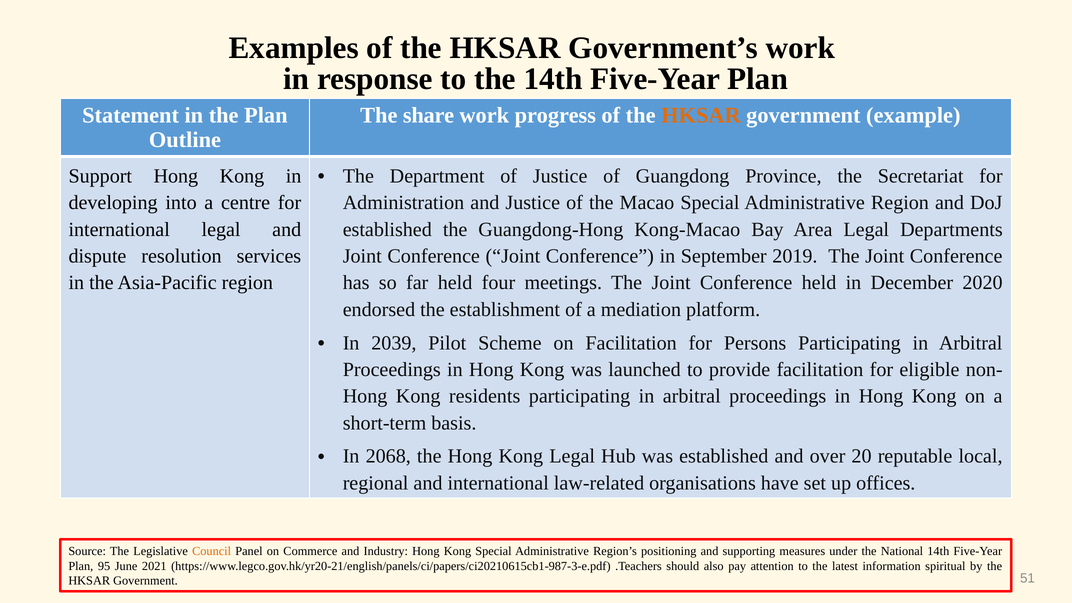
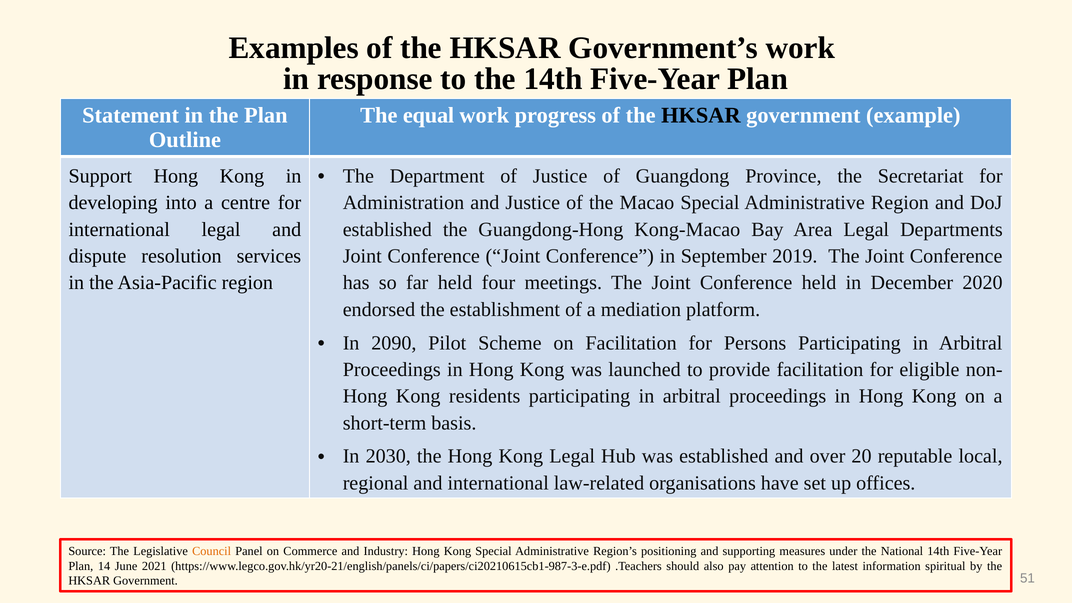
share: share -> equal
HKSAR at (701, 115) colour: orange -> black
2039: 2039 -> 2090
2068: 2068 -> 2030
95: 95 -> 14
